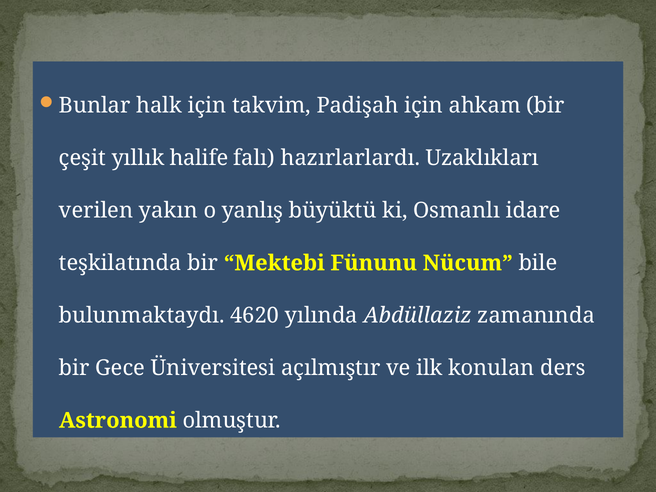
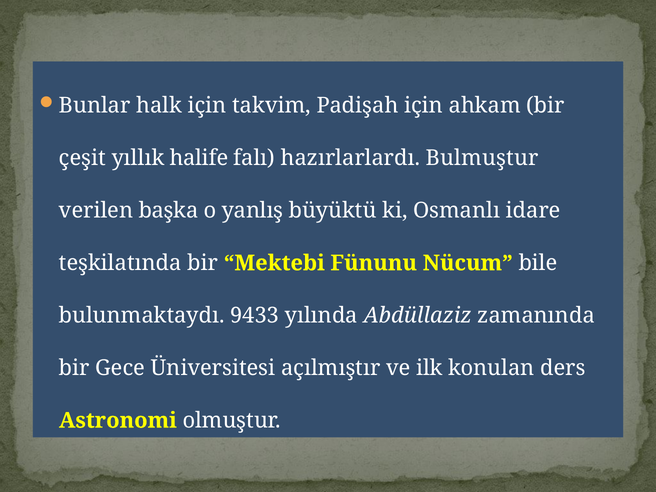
Uzaklıkları: Uzaklıkları -> Bulmuştur
yakın: yakın -> başka
4620: 4620 -> 9433
